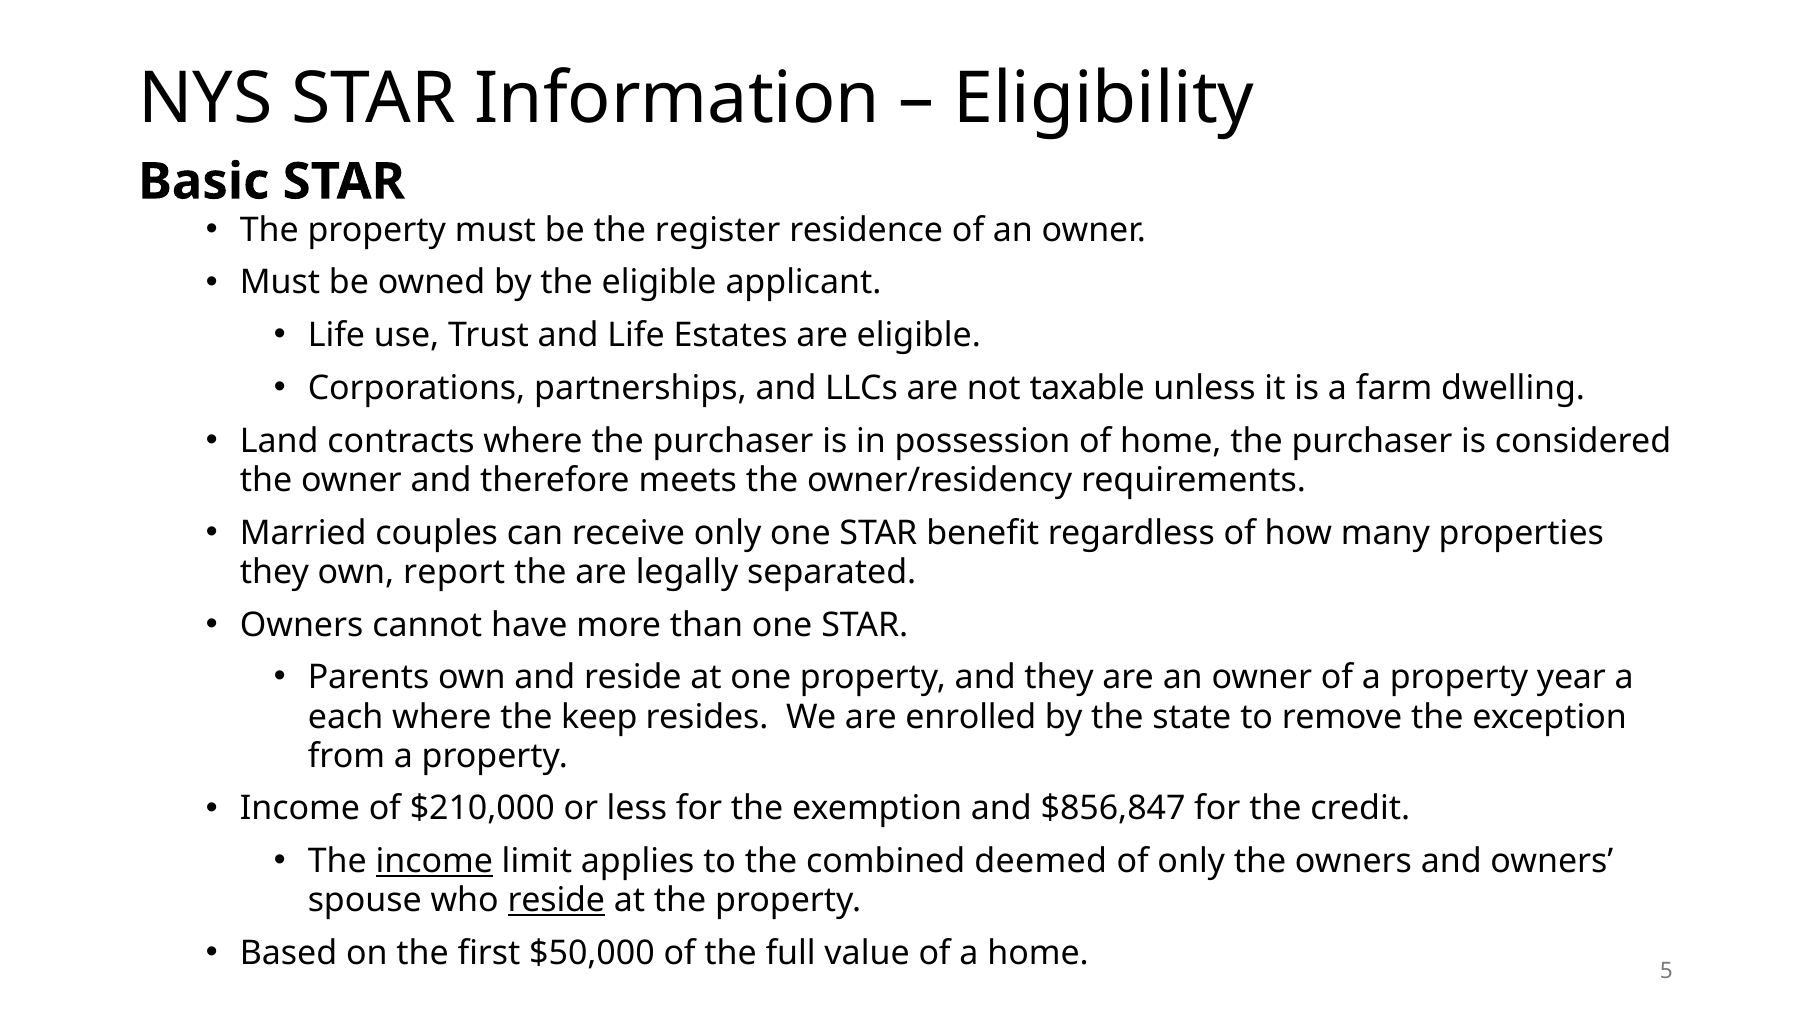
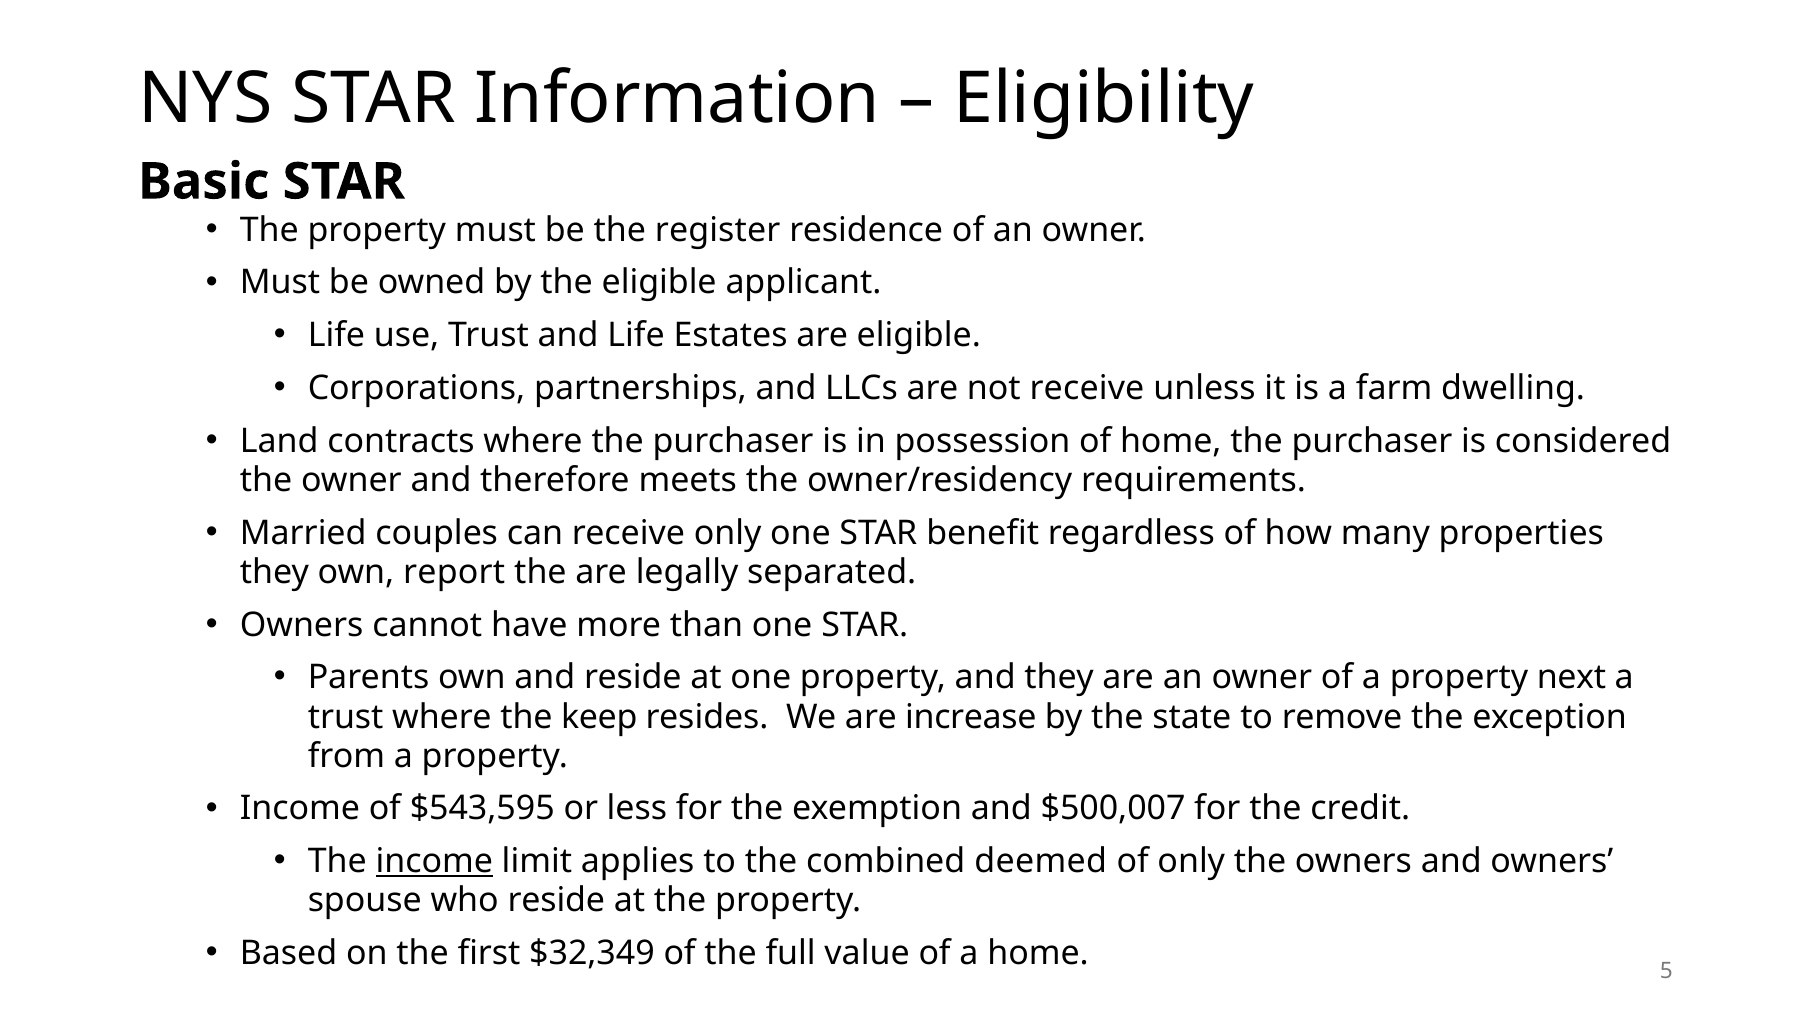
not taxable: taxable -> receive
year: year -> next
each at (346, 717): each -> trust
enrolled: enrolled -> increase
$210,000: $210,000 -> $543,595
$856,847: $856,847 -> $500,007
reside at (556, 900) underline: present -> none
$50,000: $50,000 -> $32,349
